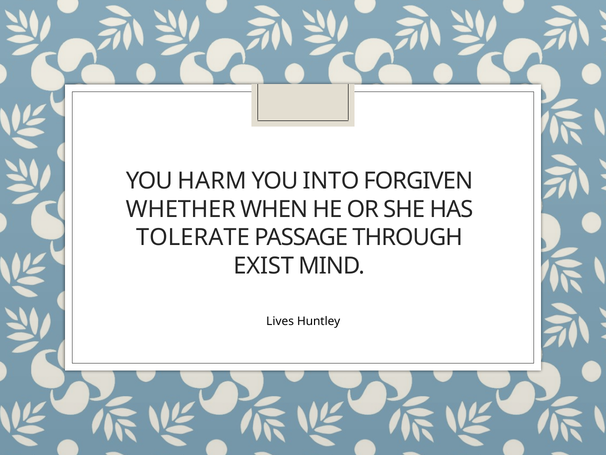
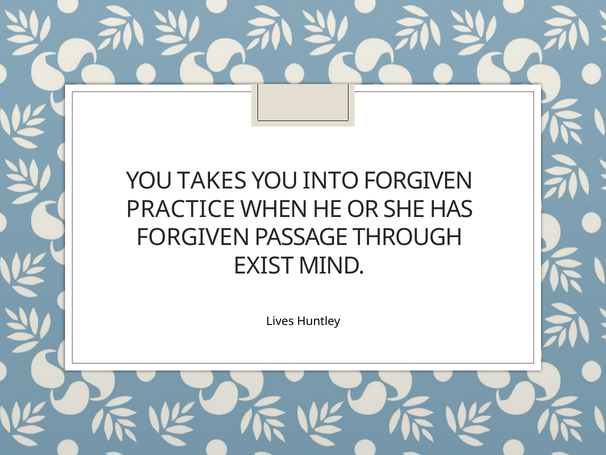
HARM: HARM -> TAKES
WHETHER: WHETHER -> PRACTICE
TOLERATE at (193, 237): TOLERATE -> FORGIVEN
